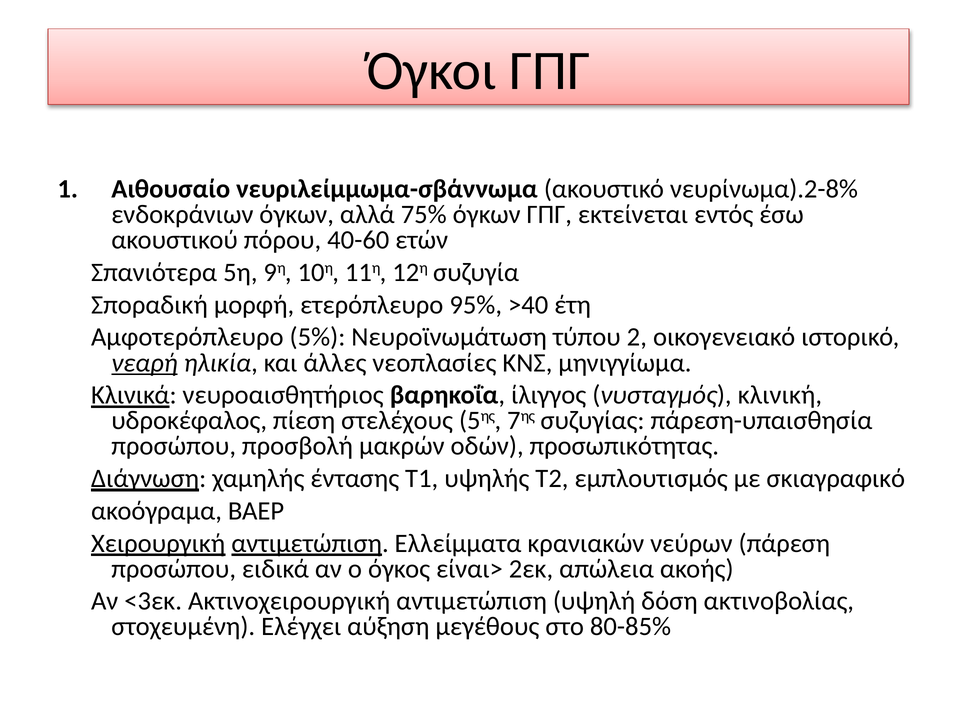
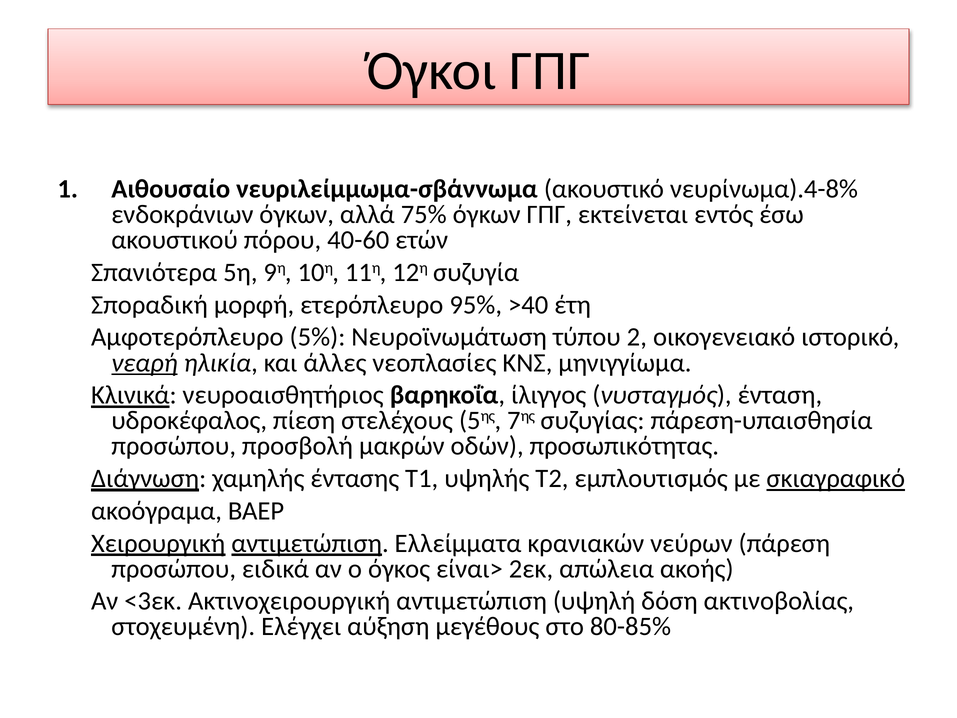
νευρίνωμα).2-8%: νευρίνωμα).2-8% -> νευρίνωμα).4-8%
κλινική: κλινική -> ένταση
σκιαγραφικό underline: none -> present
